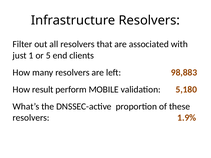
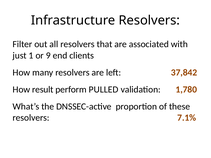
5: 5 -> 9
98,883: 98,883 -> 37,842
MOBILE: MOBILE -> PULLED
5,180: 5,180 -> 1,780
1.9%: 1.9% -> 7.1%
